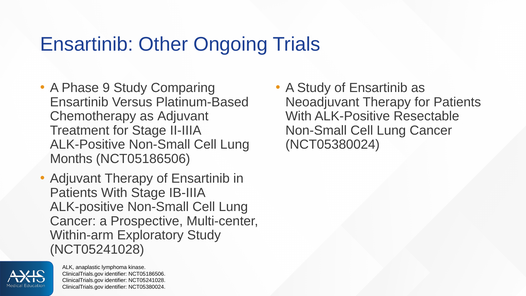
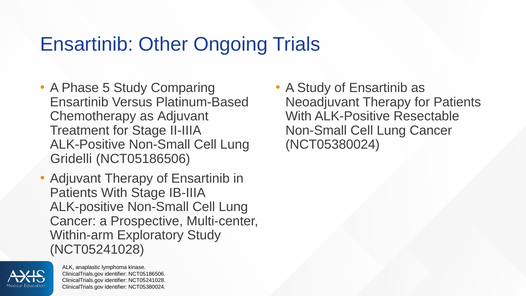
9: 9 -> 5
Months: Months -> Gridelli
